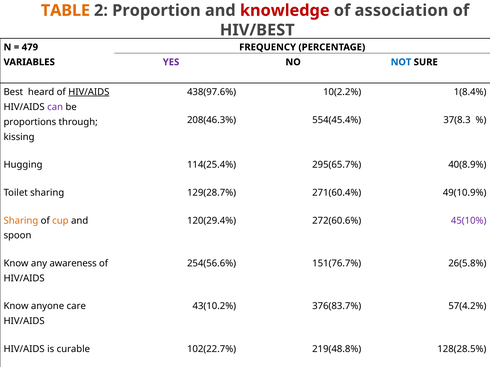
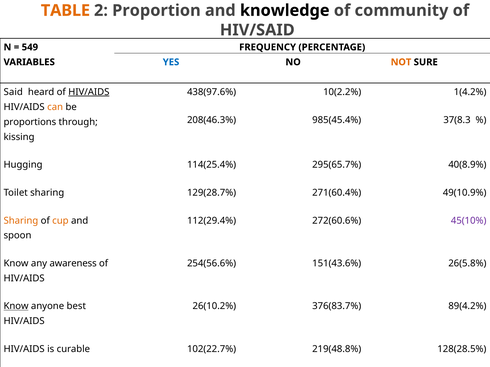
knowledge colour: red -> black
association: association -> community
HIV/BEST: HIV/BEST -> HIV/SAID
479: 479 -> 549
YES colour: purple -> blue
NOT colour: blue -> orange
Best: Best -> Said
1(8.4%: 1(8.4% -> 1(4.2%
can colour: purple -> orange
554(45.4%: 554(45.4% -> 985(45.4%
120(29.4%: 120(29.4% -> 112(29.4%
151(76.7%: 151(76.7% -> 151(43.6%
Know at (16, 307) underline: none -> present
care: care -> best
43(10.2%: 43(10.2% -> 26(10.2%
57(4.2%: 57(4.2% -> 89(4.2%
